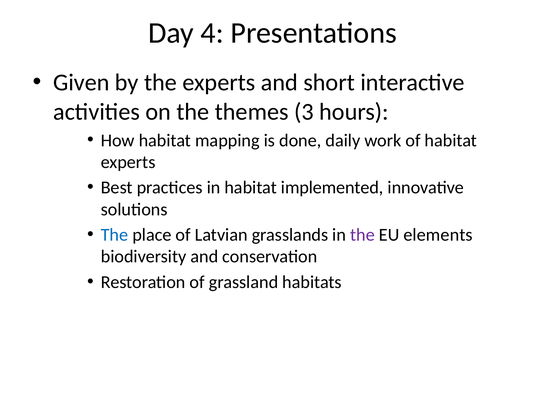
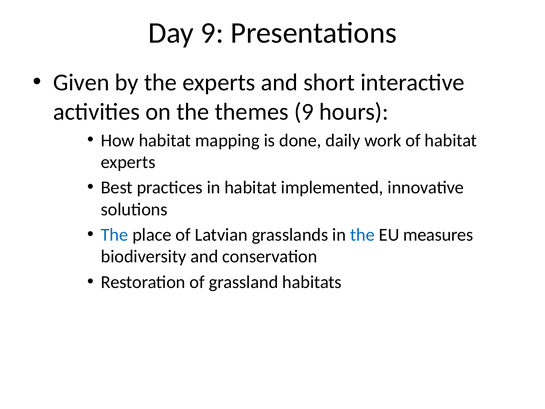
Day 4: 4 -> 9
themes 3: 3 -> 9
the at (362, 235) colour: purple -> blue
elements: elements -> measures
